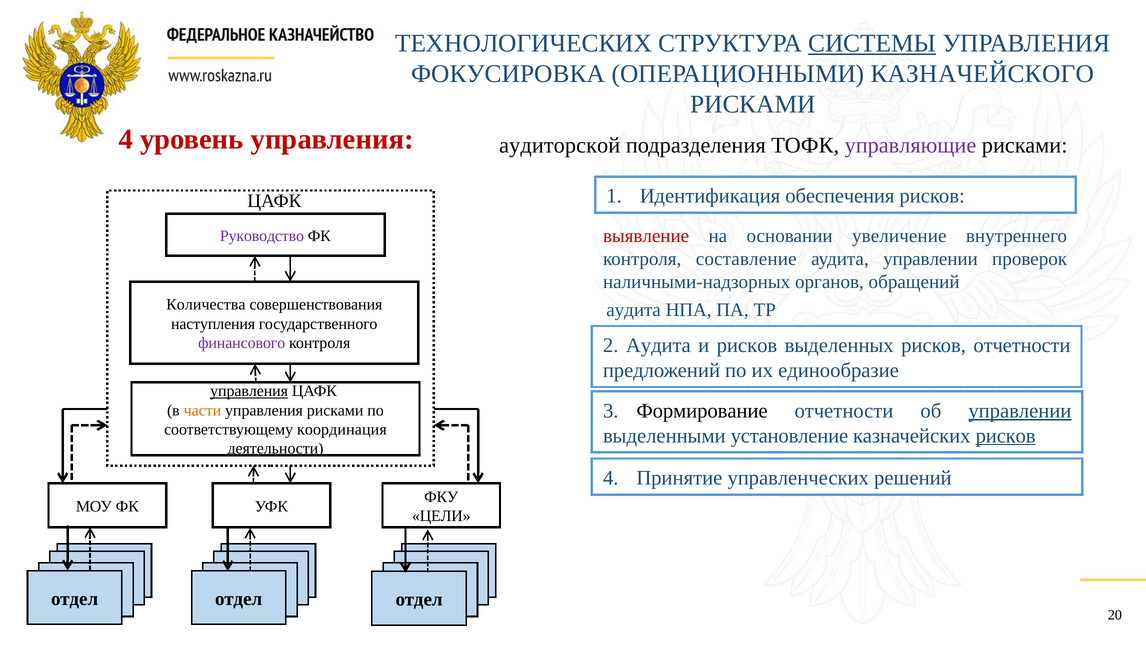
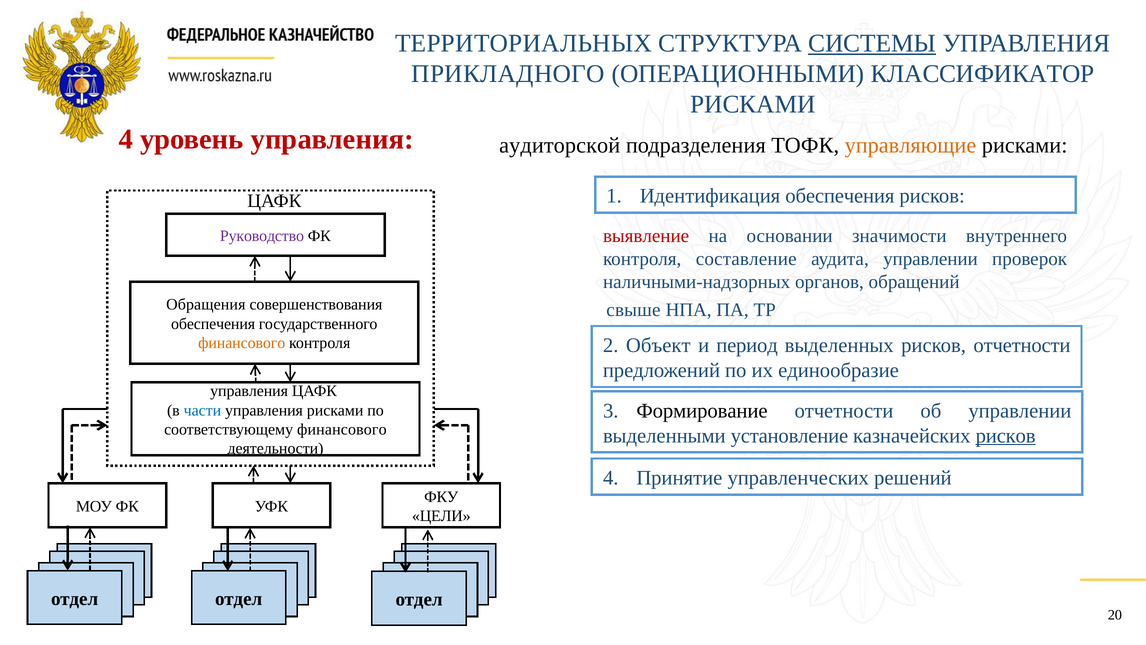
ТЕХНОЛОГИЧЕСКИХ: ТЕХНОЛОГИЧЕСКИХ -> ТЕРРИТОРИАЛЬНЫХ
ФОКУСИРОВКА: ФОКУСИРОВКА -> ПРИКЛАДНОГО
КАЗНАЧЕЙСКОГО: КАЗНАЧЕЙСКОГО -> КЛАССИФИКАТОР
управляющие colour: purple -> orange
увеличение: увеличение -> значимости
Количества: Количества -> Обращения
аудита at (634, 310): аудита -> свыше
наступления at (213, 324): наступления -> обеспечения
финансового at (242, 343) colour: purple -> orange
2 Аудита: Аудита -> Объект
и рисков: рисков -> период
управления at (249, 391) underline: present -> none
управлении at (1020, 411) underline: present -> none
части colour: orange -> blue
соответствующему координация: координация -> финансового
